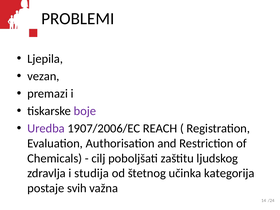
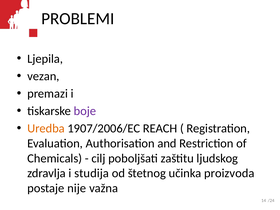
Uredba colour: purple -> orange
kategorija: kategorija -> proizvoda
svih: svih -> nije
